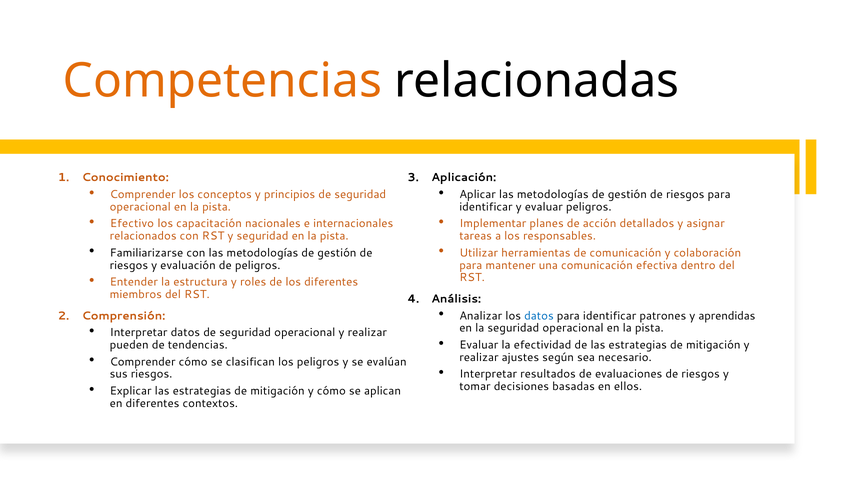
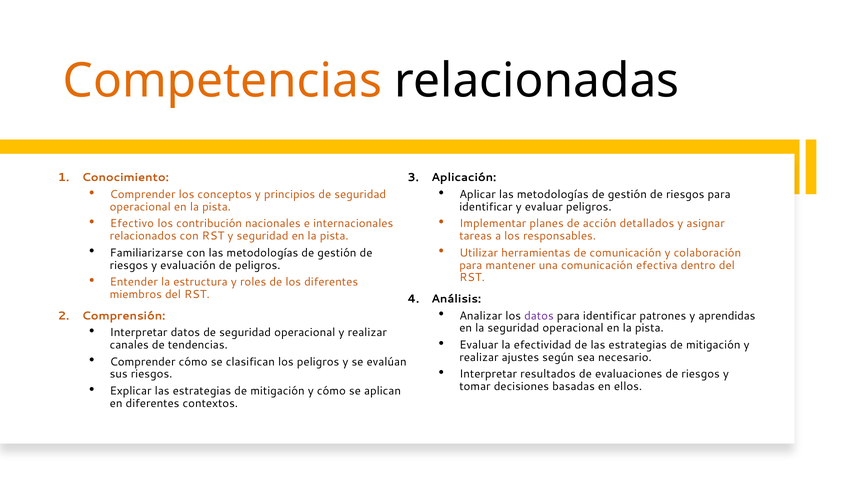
capacitación: capacitación -> contribución
datos at (539, 316) colour: blue -> purple
pueden: pueden -> canales
